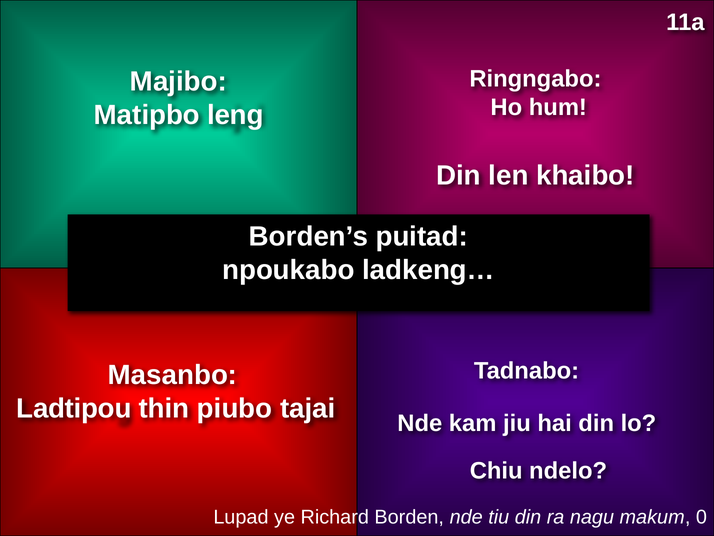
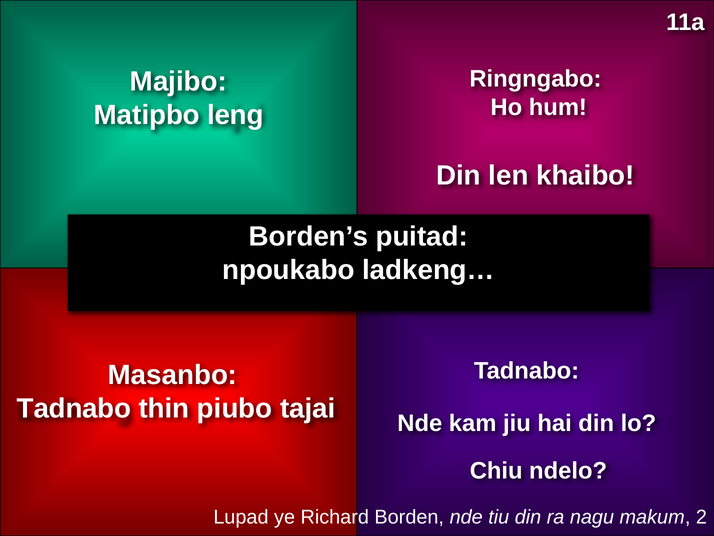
Ladtipou at (74, 408): Ladtipou -> Tadnabo
0: 0 -> 2
